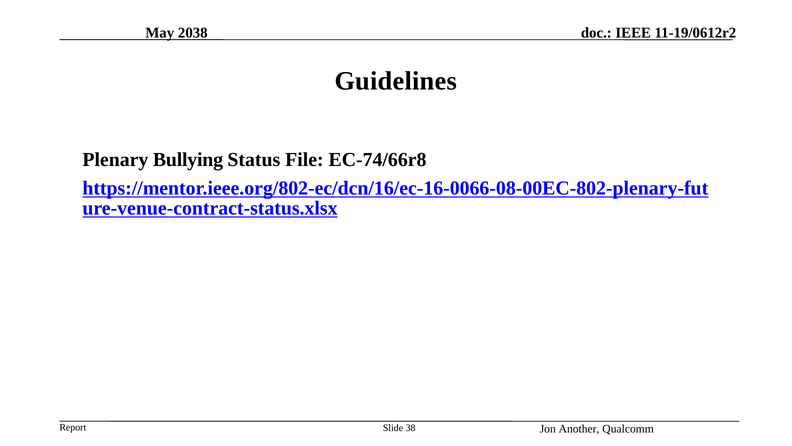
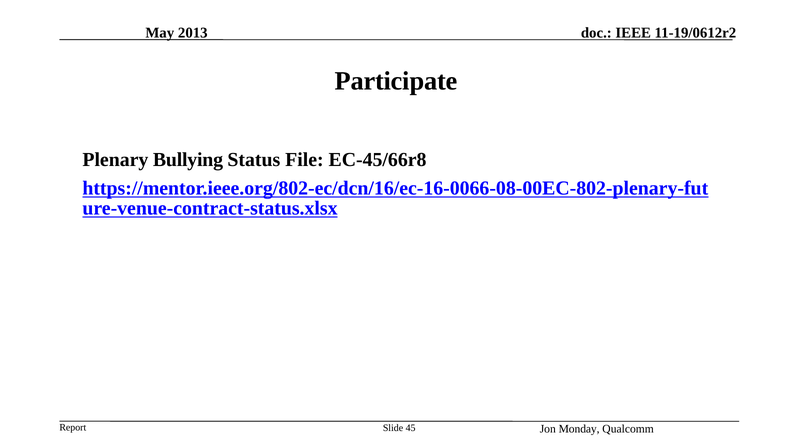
2038: 2038 -> 2013
Guidelines: Guidelines -> Participate
EC-74/66r8: EC-74/66r8 -> EC-45/66r8
38: 38 -> 45
Another: Another -> Monday
